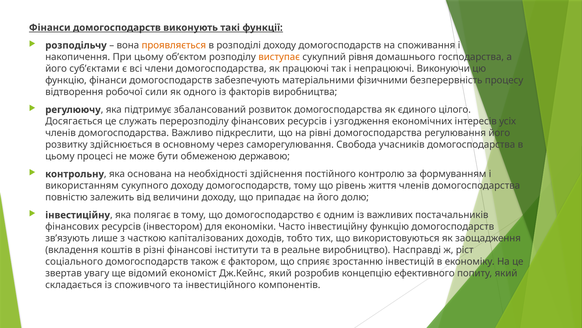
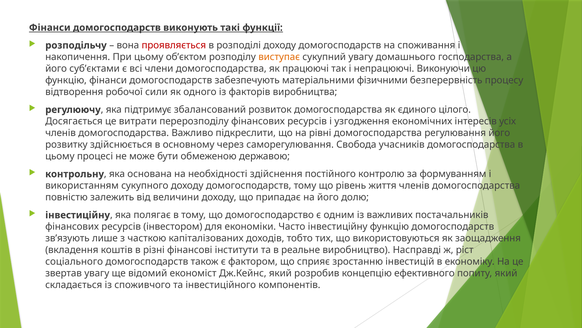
проявляється colour: orange -> red
сукупний рівня: рівня -> увагу
служать: служать -> витрати
